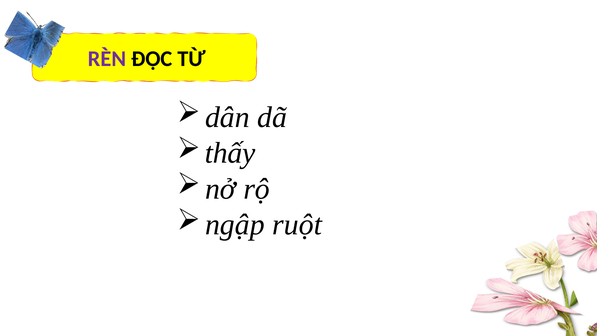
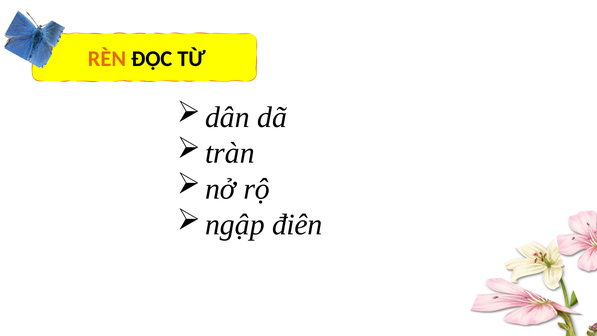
RÈN colour: purple -> orange
thấy: thấy -> tràn
ruột: ruột -> điên
